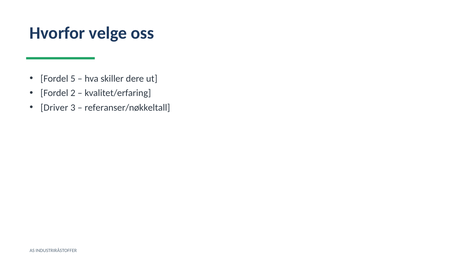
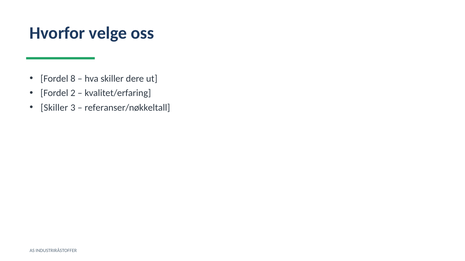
5: 5 -> 8
Driver at (54, 108): Driver -> Skiller
